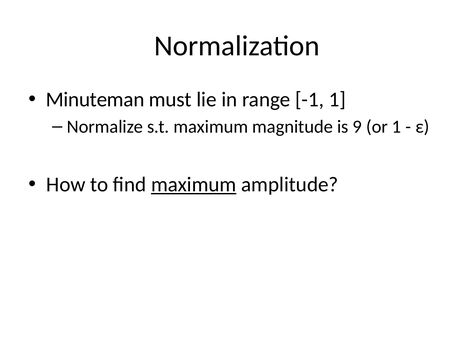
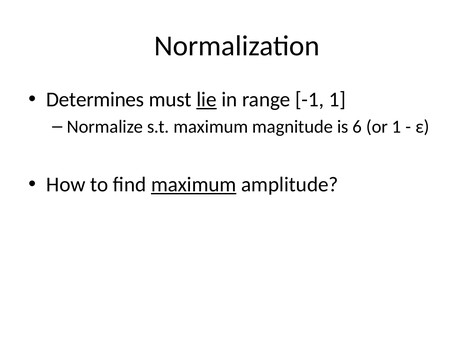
Minuteman: Minuteman -> Determines
lie underline: none -> present
9: 9 -> 6
